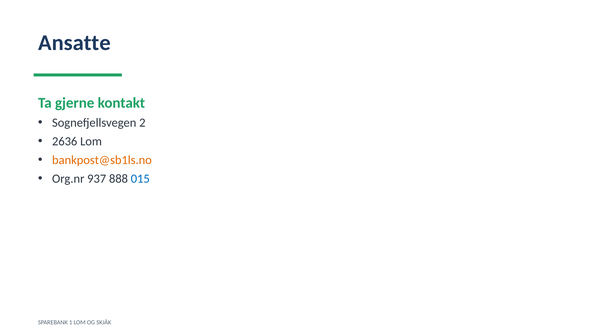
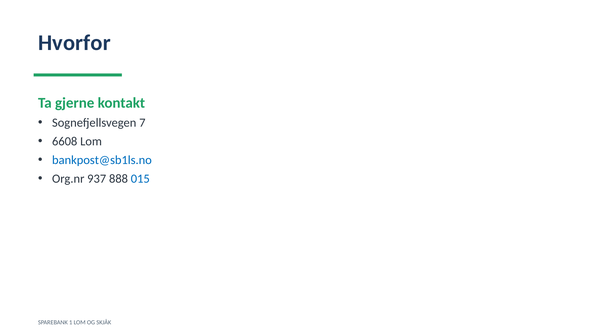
Ansatte: Ansatte -> Hvorfor
2: 2 -> 7
2636: 2636 -> 6608
bankpost@sb1ls.no colour: orange -> blue
